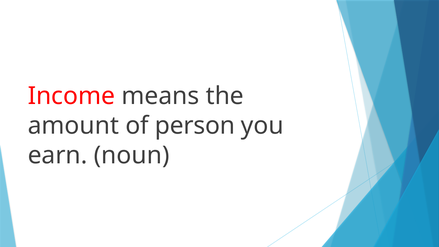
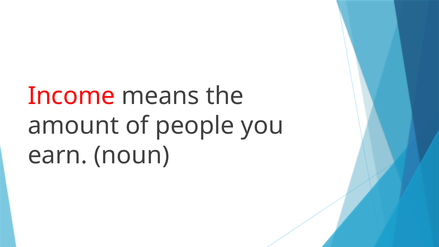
person: person -> people
